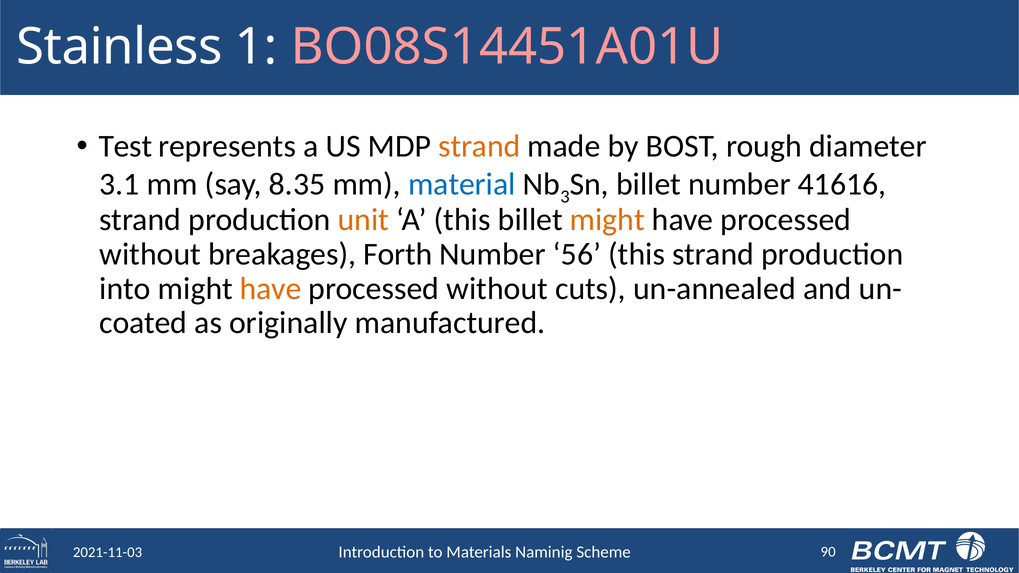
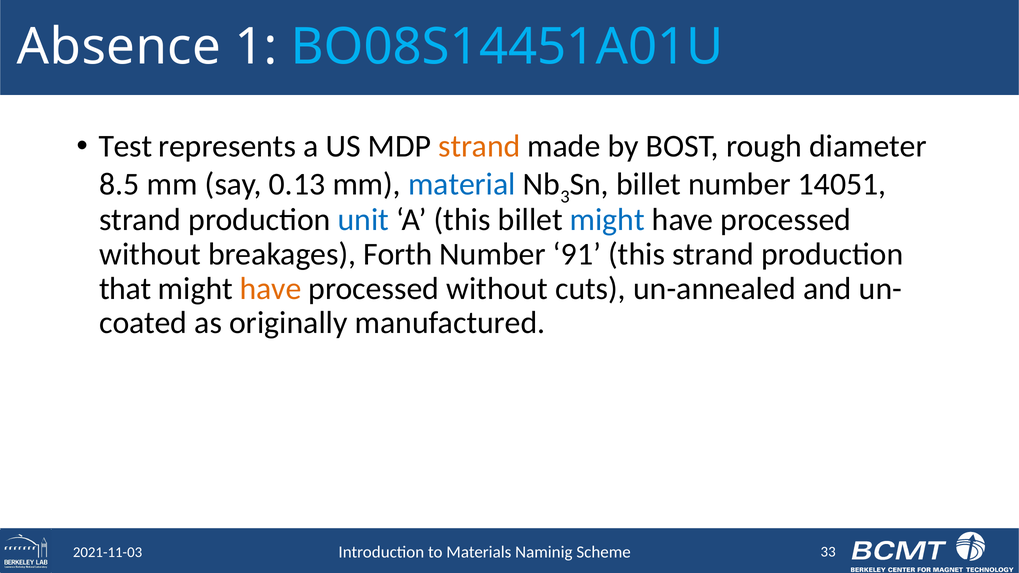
Stainless: Stainless -> Absence
BO08S14451A01U colour: pink -> light blue
3.1: 3.1 -> 8.5
8.35: 8.35 -> 0.13
41616: 41616 -> 14051
unit colour: orange -> blue
might at (607, 220) colour: orange -> blue
56: 56 -> 91
into: into -> that
90: 90 -> 33
